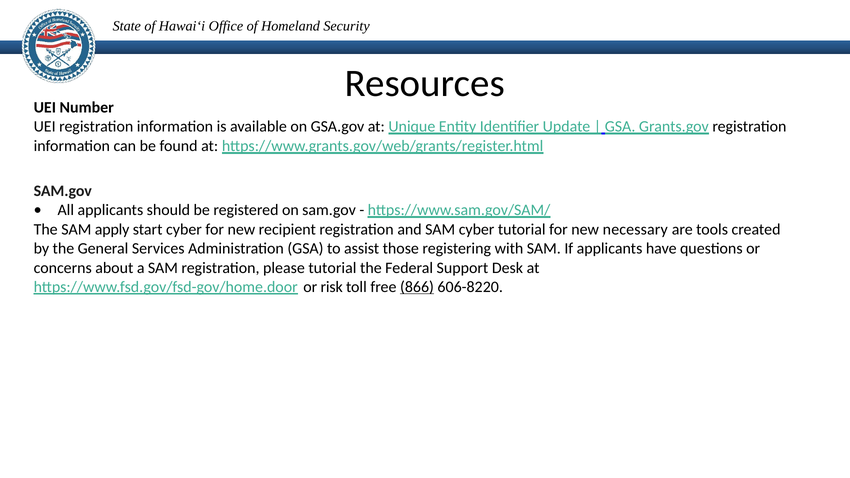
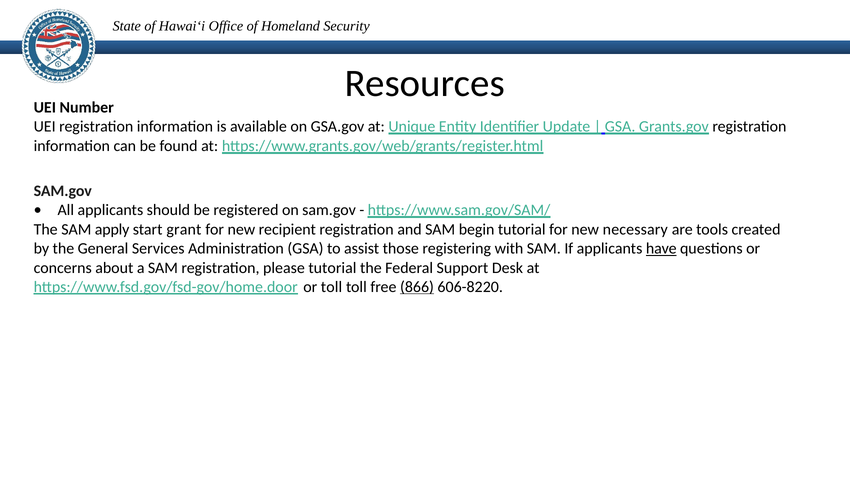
start cyber: cyber -> grant
SAM cyber: cyber -> begin
have underline: none -> present
or risk: risk -> toll
